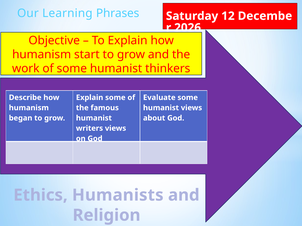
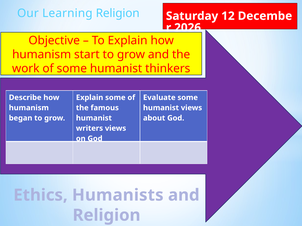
Learning Phrases: Phrases -> Religion
